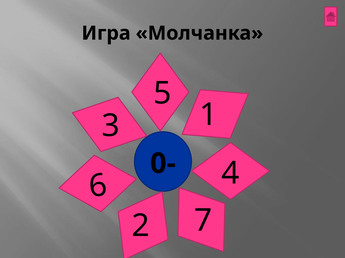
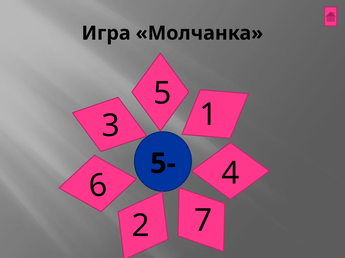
0-: 0- -> 5-
